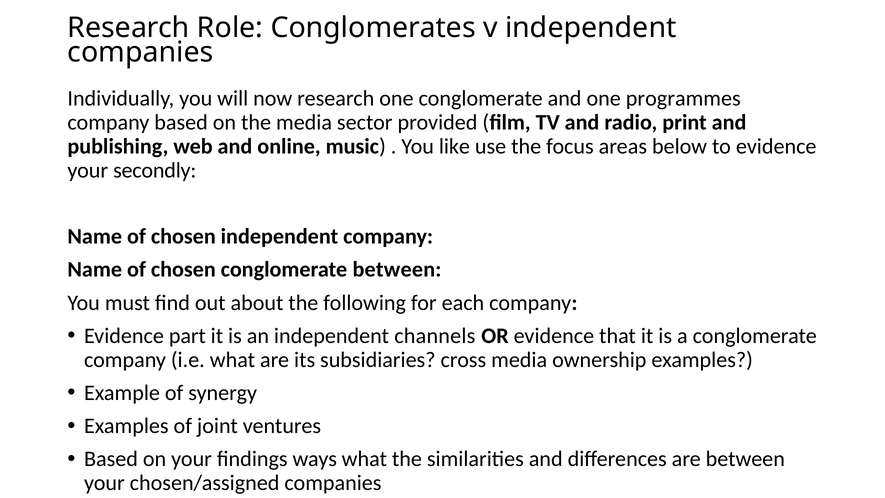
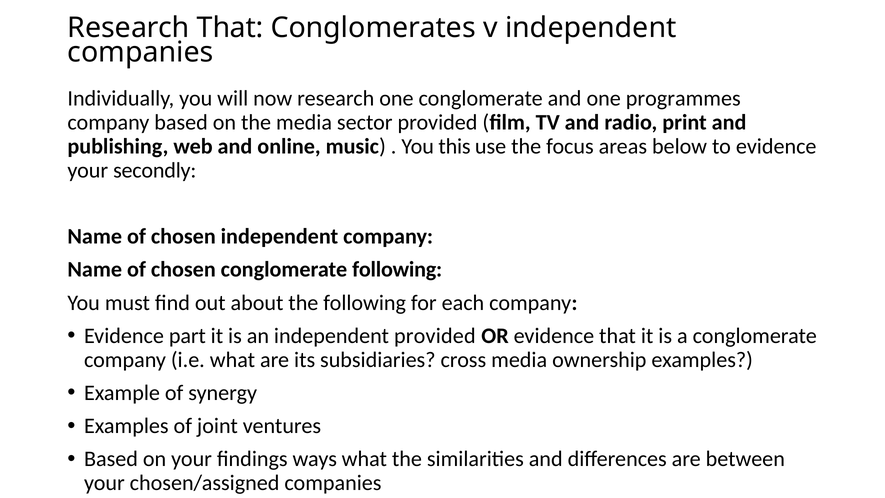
Research Role: Role -> That
like: like -> this
conglomerate between: between -> following
independent channels: channels -> provided
